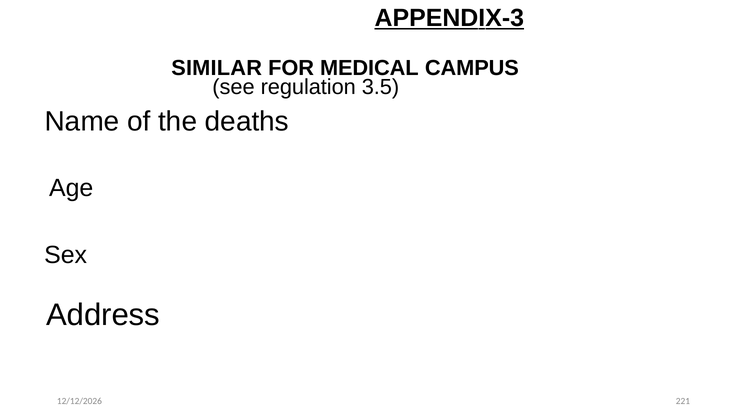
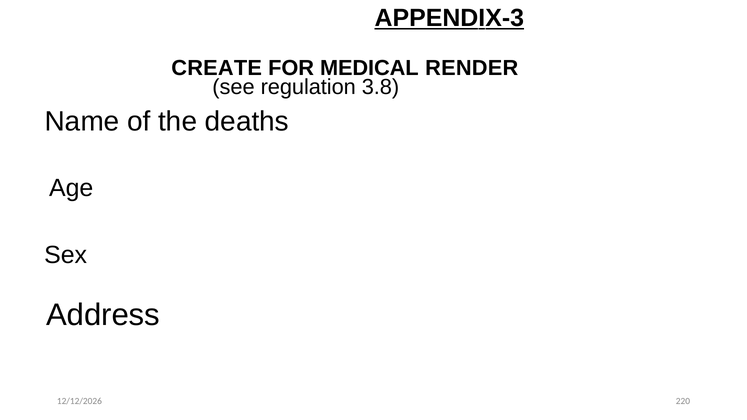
SIMILAR: SIMILAR -> CREATE
CAMPUS: CAMPUS -> RENDER
3.5: 3.5 -> 3.8
221: 221 -> 220
